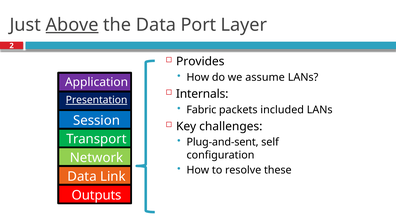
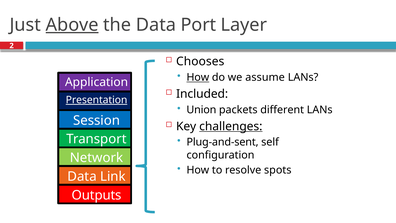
Provides: Provides -> Chooses
How at (198, 77) underline: none -> present
Internals: Internals -> Included
Fabric: Fabric -> Union
included: included -> different
challenges underline: none -> present
these: these -> spots
